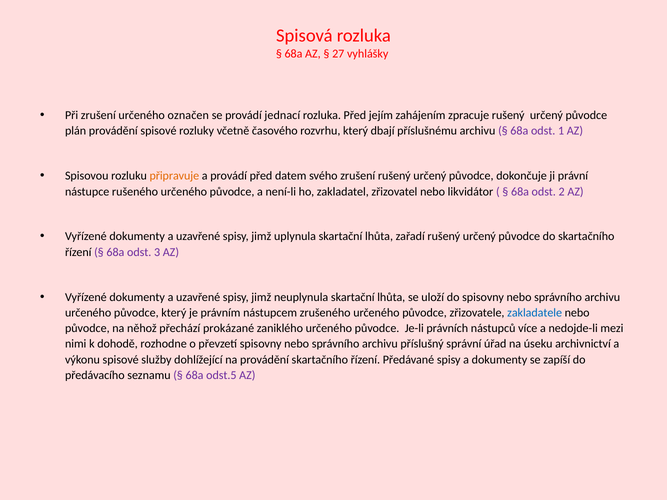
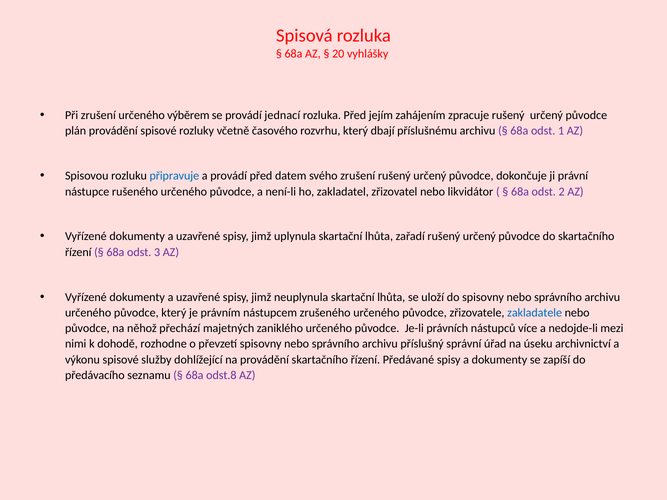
27: 27 -> 20
označen: označen -> výběrem
připravuje colour: orange -> blue
prokázané: prokázané -> majetných
odst.5: odst.5 -> odst.8
